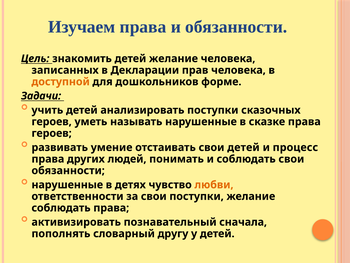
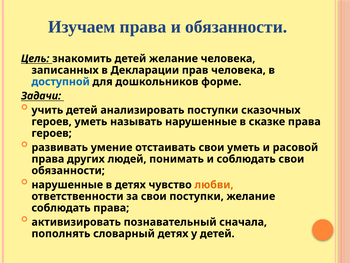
доступной colour: orange -> blue
свои детей: детей -> уметь
процесс: процесс -> расовой
словарный другу: другу -> детях
